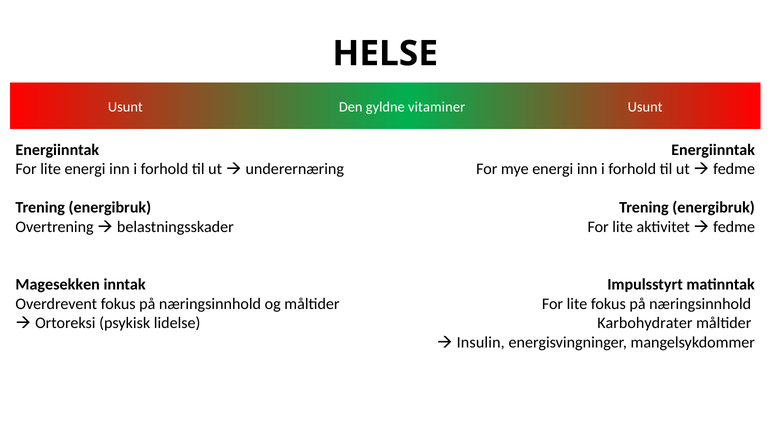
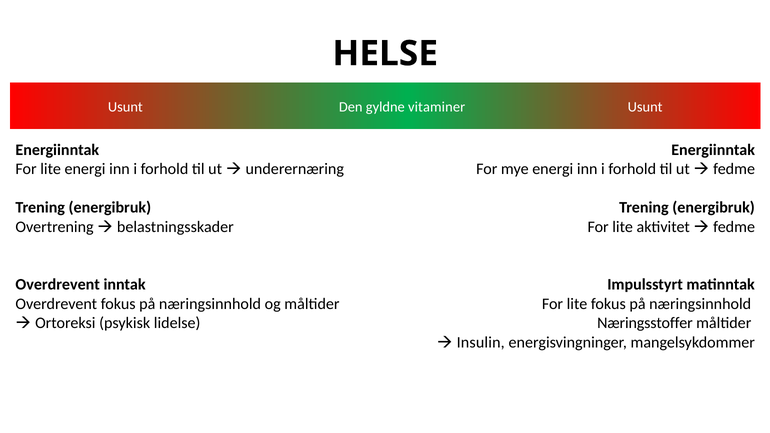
Magesekken at (58, 285): Magesekken -> Overdrevent
Karbohydrater: Karbohydrater -> Næringsstoffer
